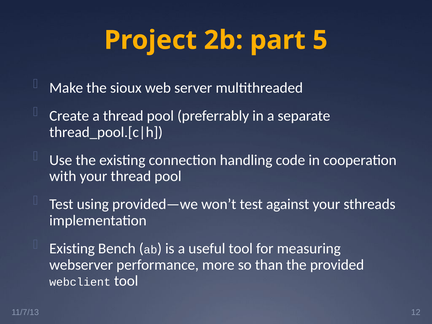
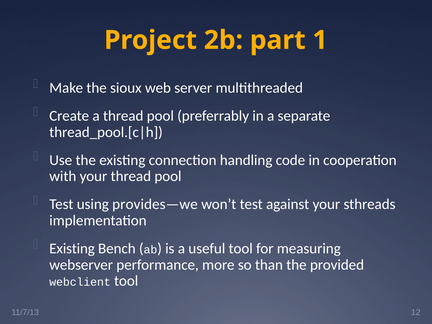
5: 5 -> 1
provided—we: provided—we -> provides—we
